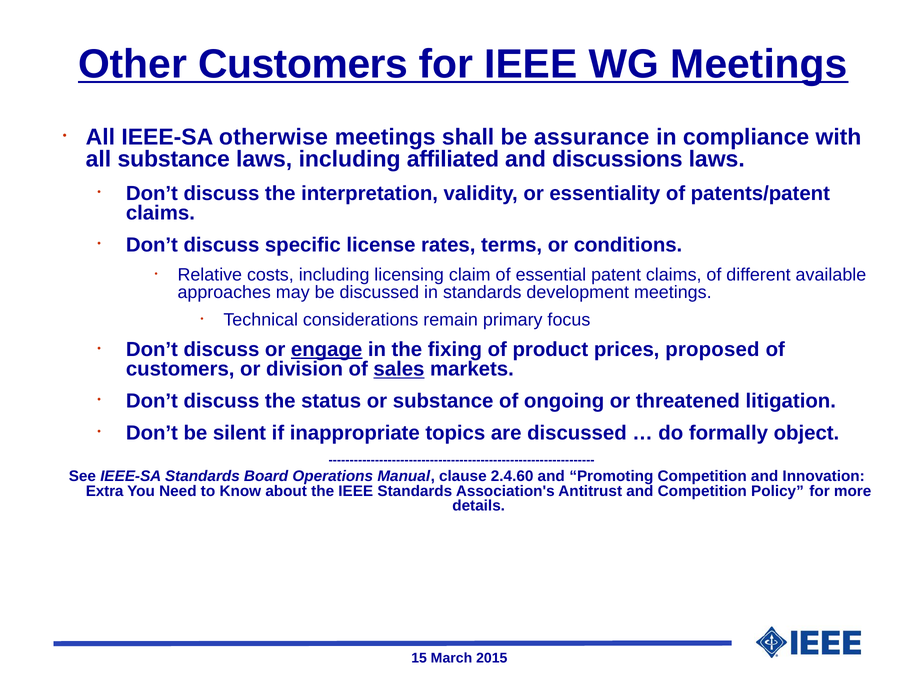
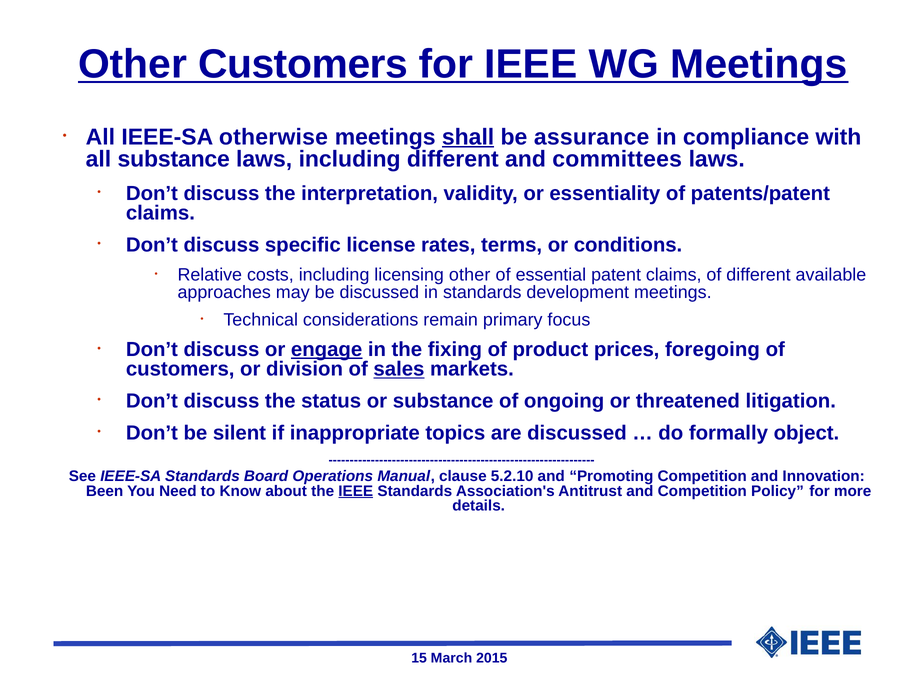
shall underline: none -> present
including affiliated: affiliated -> different
discussions: discussions -> committees
licensing claim: claim -> other
proposed: proposed -> foregoing
2.4.60: 2.4.60 -> 5.2.10
Extra: Extra -> Been
IEEE at (356, 491) underline: none -> present
